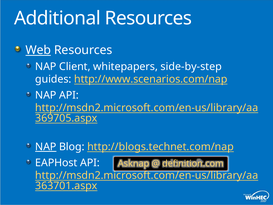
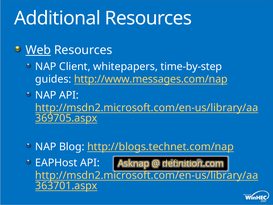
side-by-step: side-by-step -> time-by-step
http://www.scenarios.com/nap: http://www.scenarios.com/nap -> http://www.messages.com/nap
NAP at (46, 147) underline: present -> none
